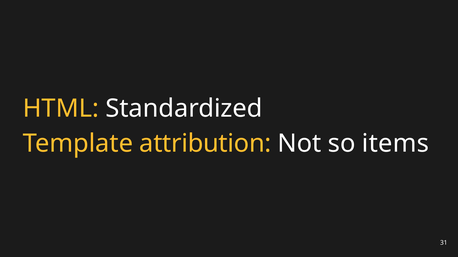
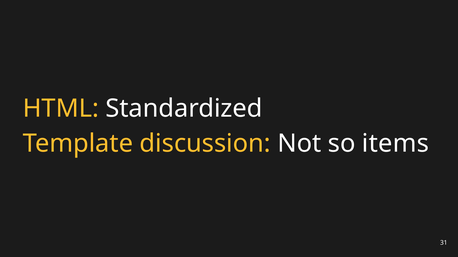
attribution: attribution -> discussion
